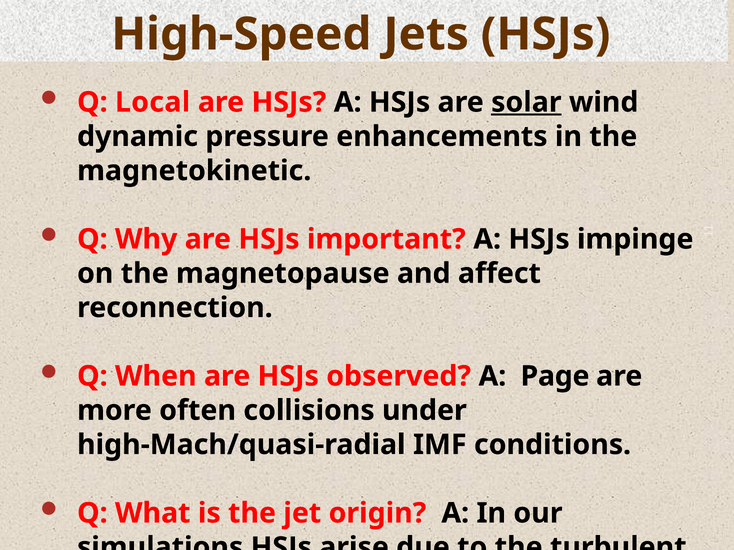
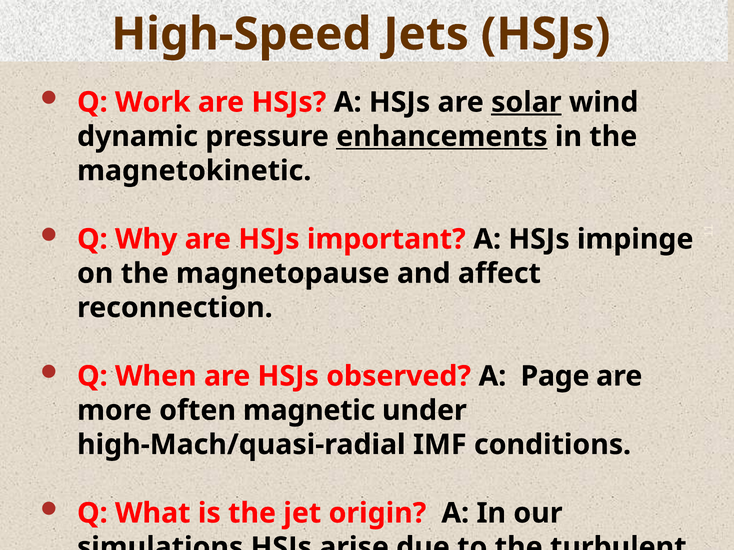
Local: Local -> Work
enhancements underline: none -> present
often collisions: collisions -> magnetic
